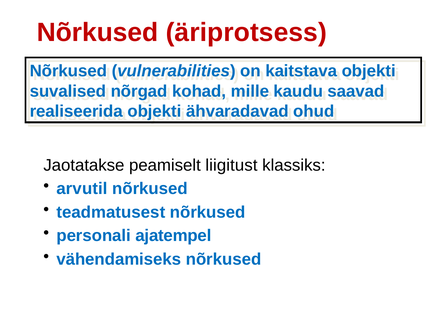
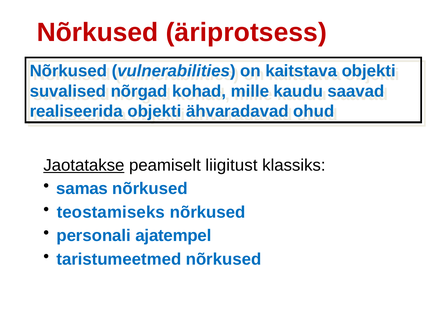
Jaotatakse underline: none -> present
arvutil: arvutil -> samas
teadmatusest: teadmatusest -> teostamiseks
vähendamiseks: vähendamiseks -> taristumeetmed
